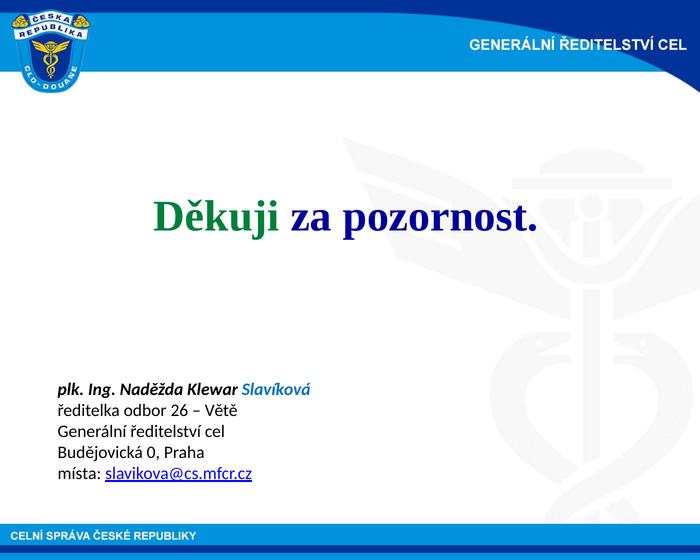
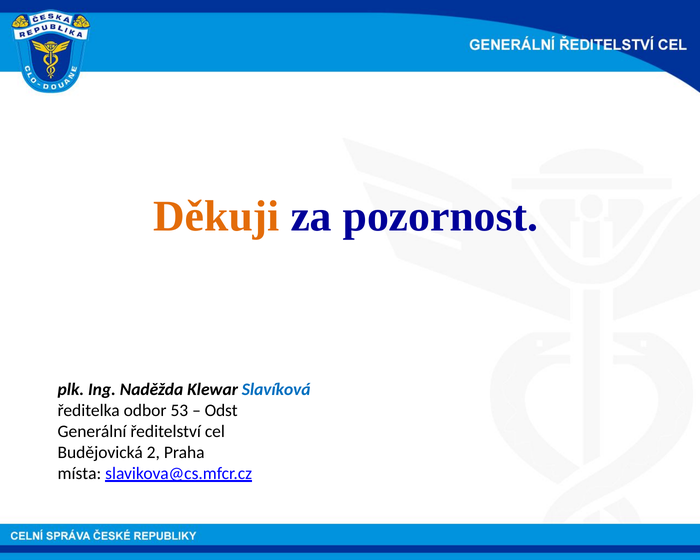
Děkuji colour: green -> orange
26: 26 -> 53
Větě: Větě -> Odst
0: 0 -> 2
